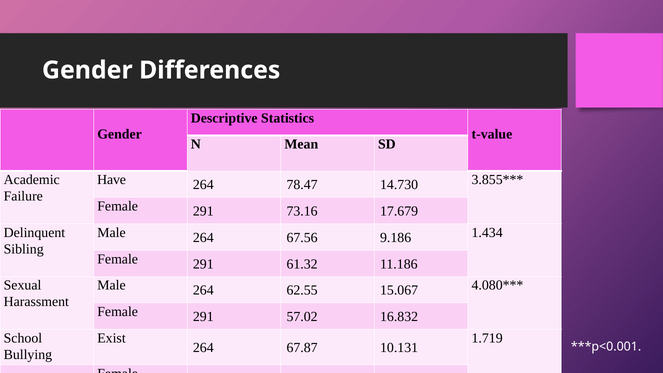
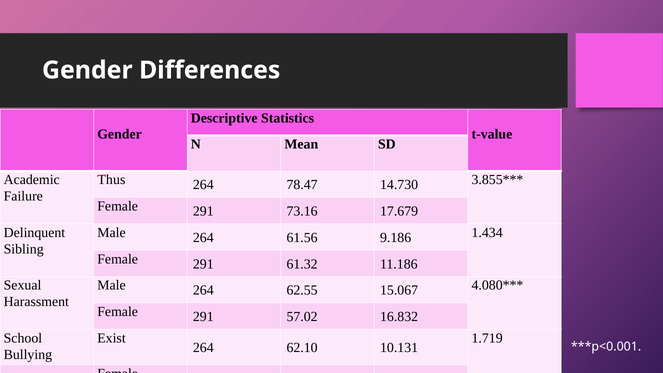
Have: Have -> Thus
67.56: 67.56 -> 61.56
67.87: 67.87 -> 62.10
